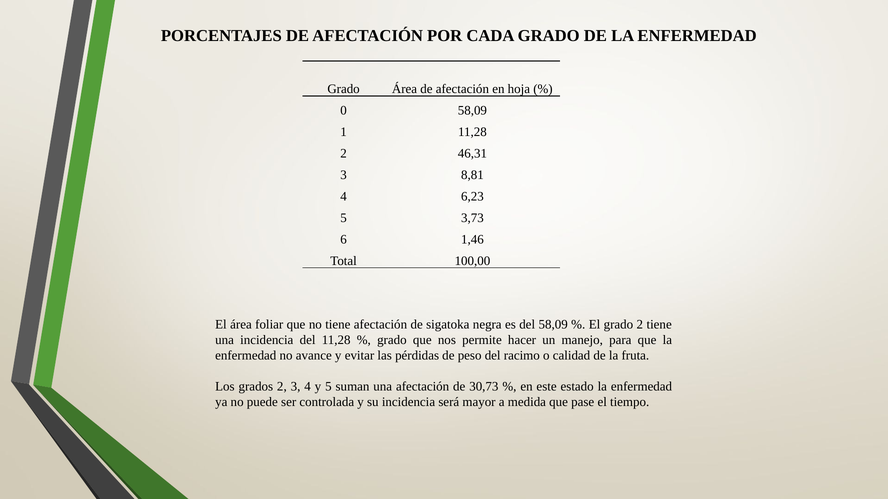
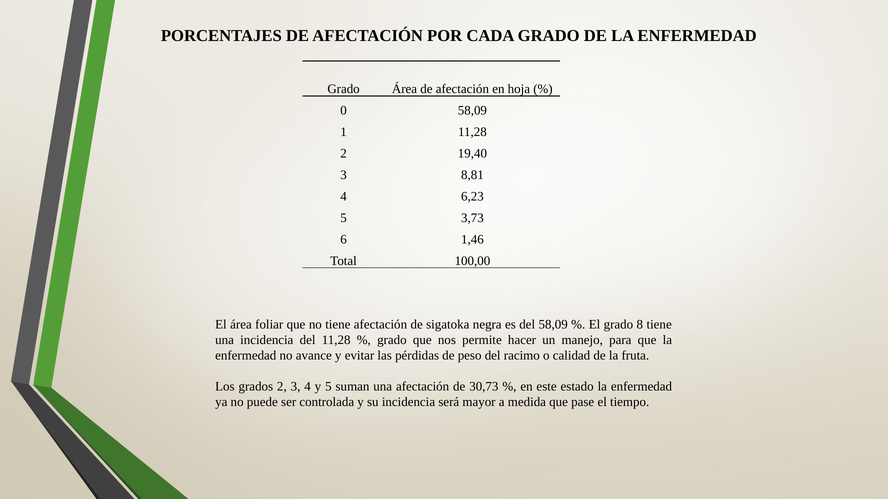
46,31: 46,31 -> 19,40
grado 2: 2 -> 8
